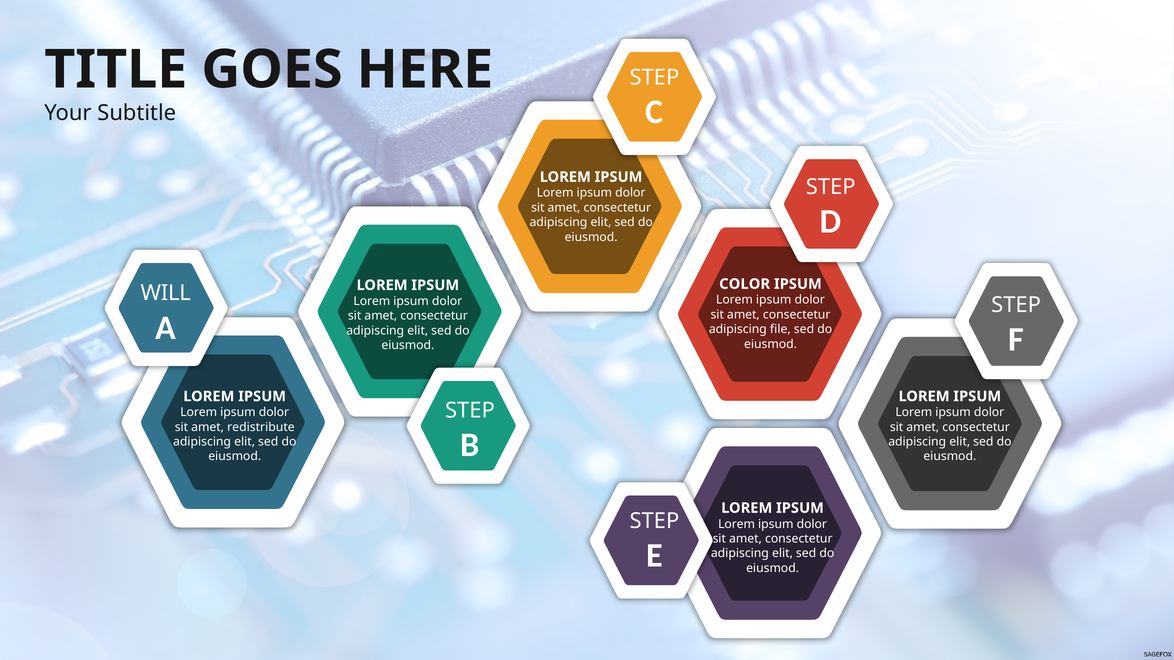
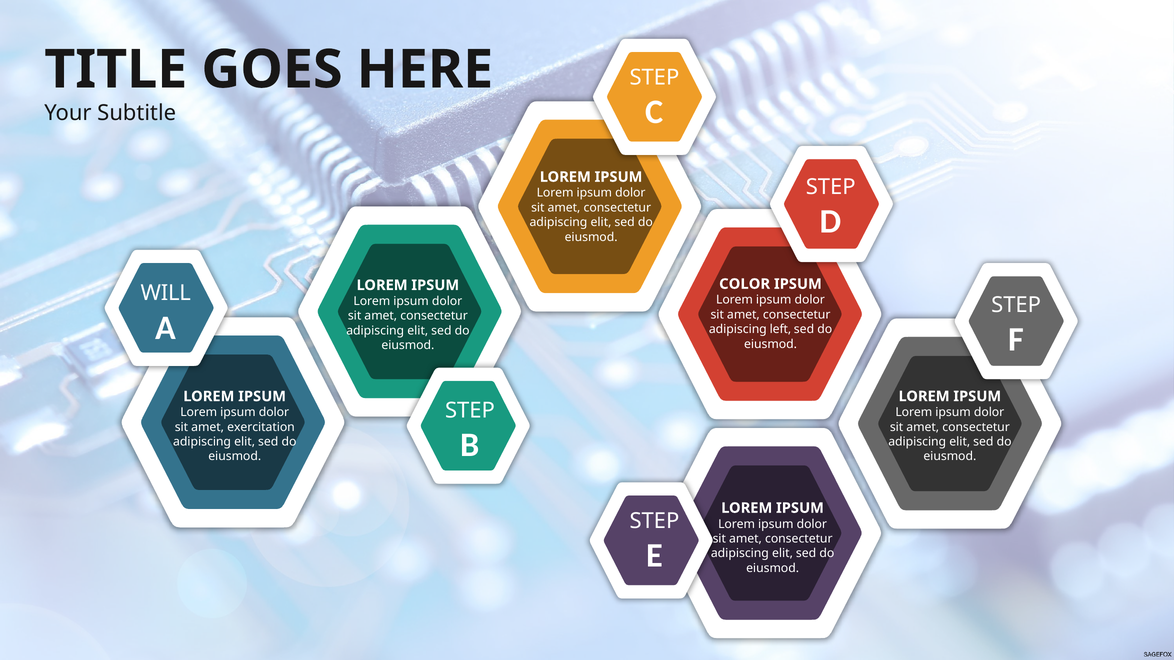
file: file -> left
redistribute: redistribute -> exercitation
